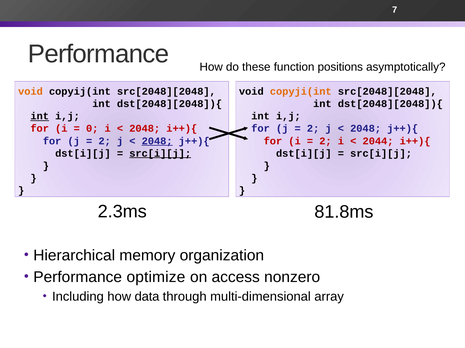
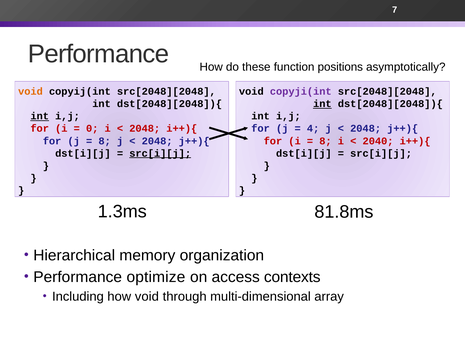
copyji(int colour: orange -> purple
int at (322, 104) underline: none -> present
2 at (313, 129): 2 -> 4
2 at (105, 141): 2 -> 8
2048 at (157, 141) underline: present -> none
2 at (325, 141): 2 -> 8
2044: 2044 -> 2040
2.3ms: 2.3ms -> 1.3ms
nonzero: nonzero -> contexts
how data: data -> void
